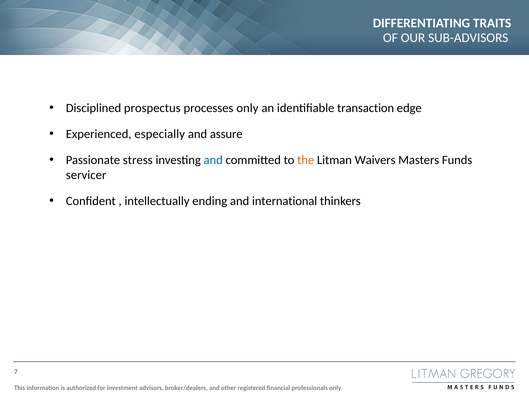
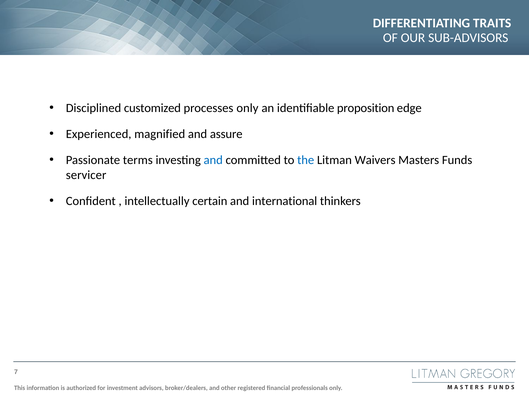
prospectus: prospectus -> customized
transaction: transaction -> proposition
especially: especially -> magnified
stress: stress -> terms
the colour: orange -> blue
ending: ending -> certain
